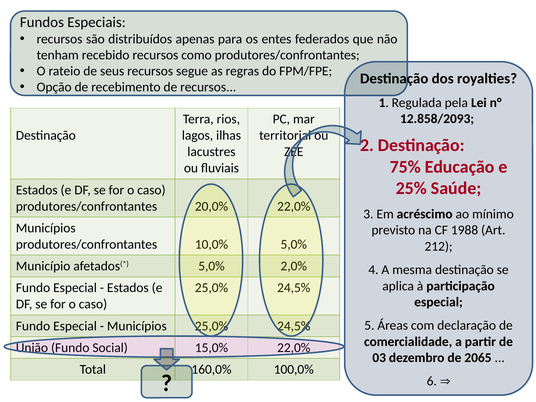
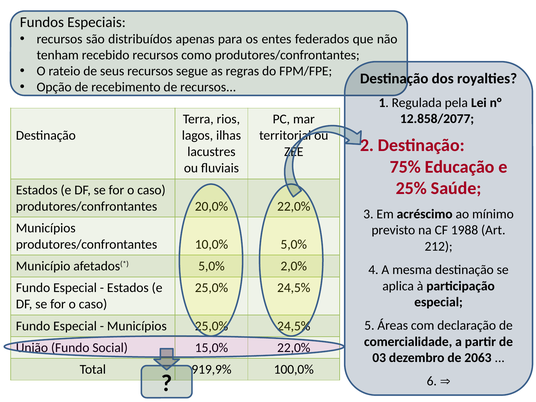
12.858/2093: 12.858/2093 -> 12.858/2077
2065: 2065 -> 2063
160,0%: 160,0% -> 919,9%
